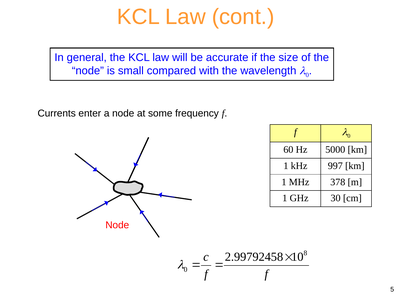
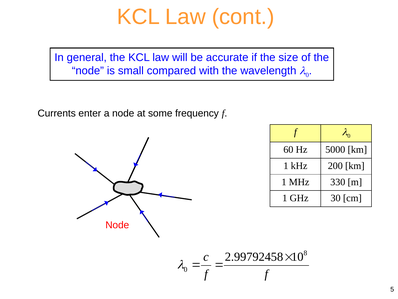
997: 997 -> 200
378: 378 -> 330
